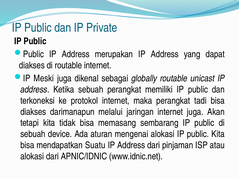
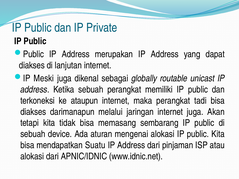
di routable: routable -> lanjutan
protokol: protokol -> ataupun
